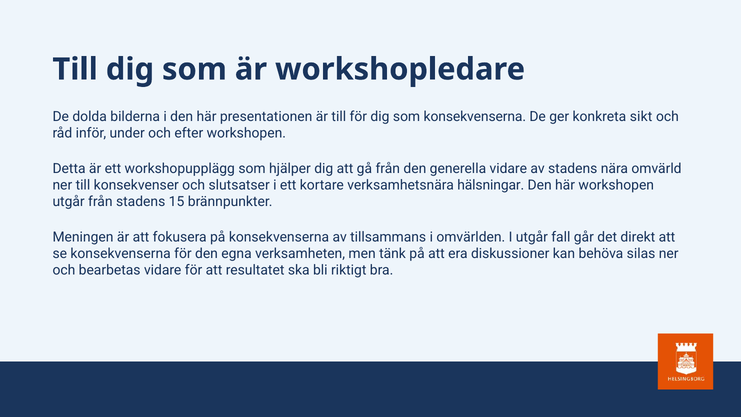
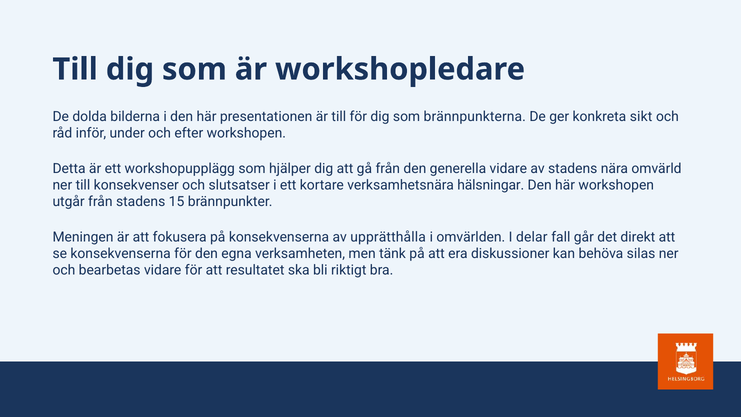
som konsekvenserna: konsekvenserna -> brännpunkterna
tillsammans: tillsammans -> upprätthålla
I utgår: utgår -> delar
